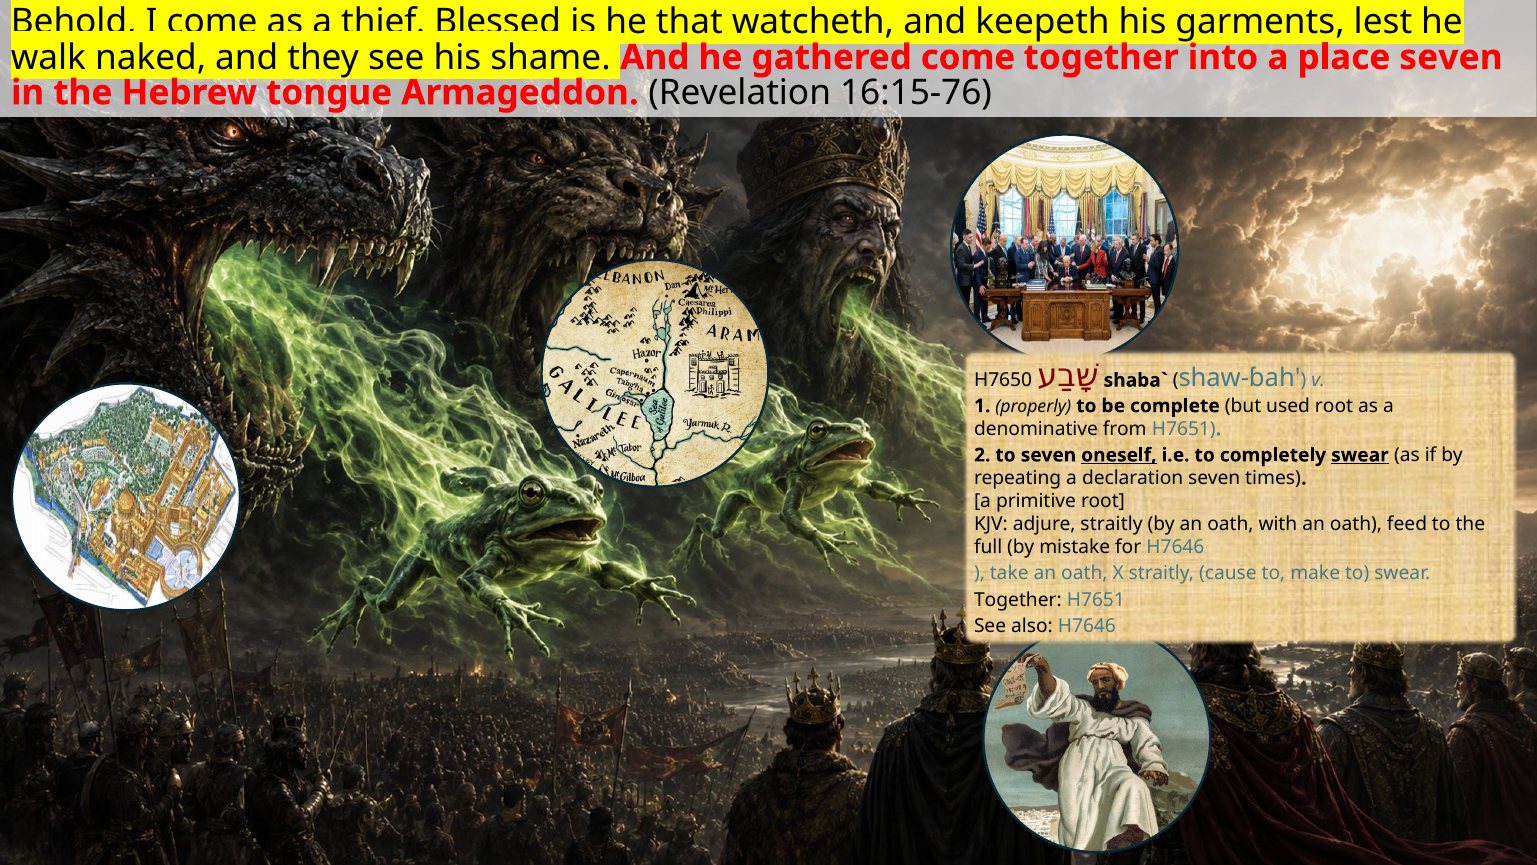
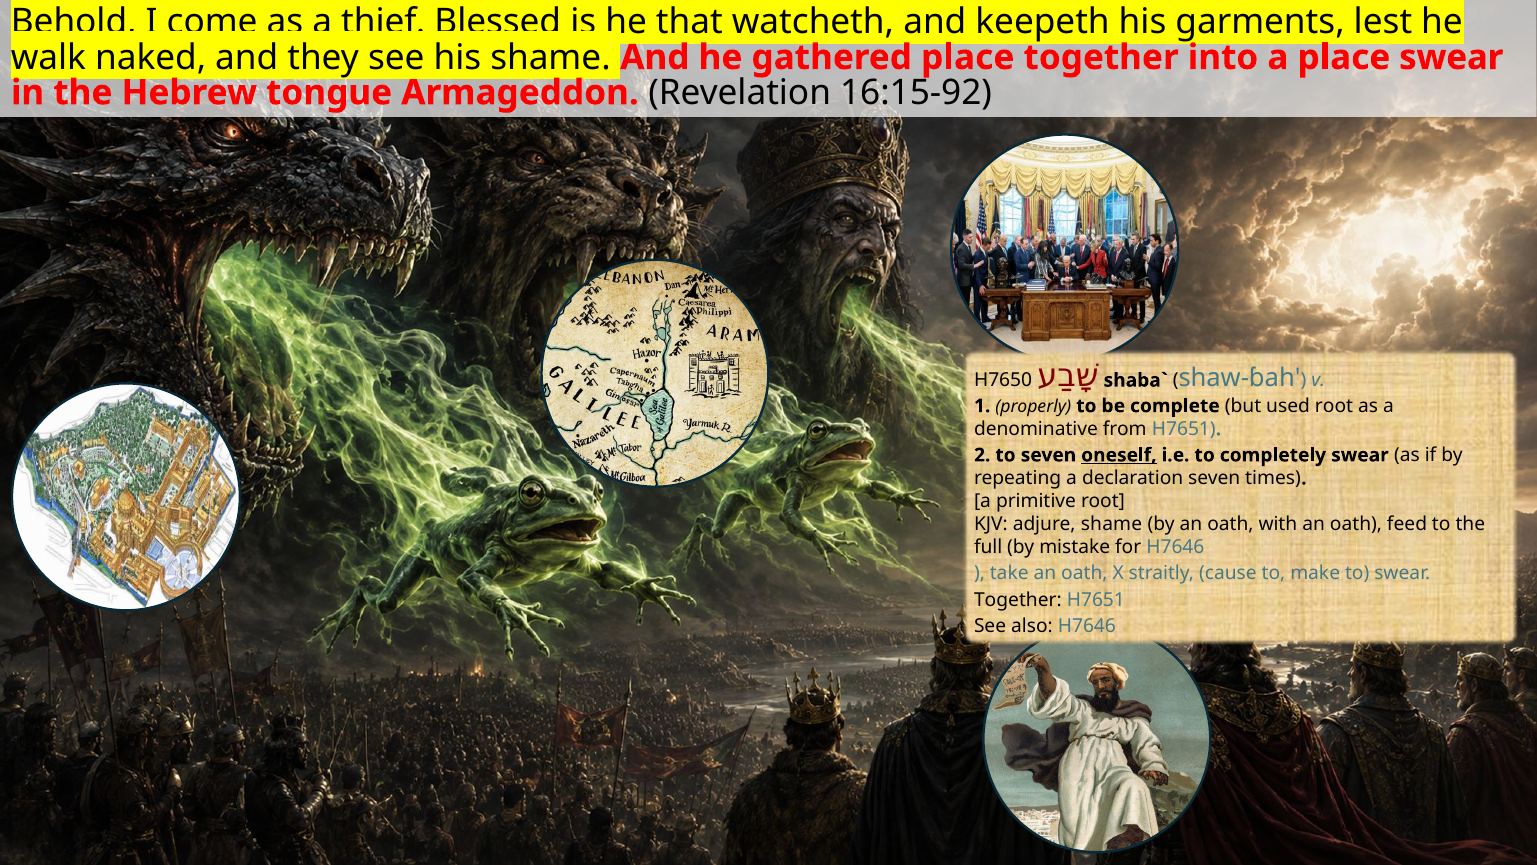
gathered come: come -> place
place seven: seven -> swear
16:15-76: 16:15-76 -> 16:15-92
swear at (1360, 455) underline: present -> none
adjure straitly: straitly -> shame
